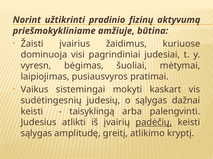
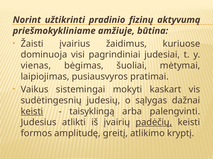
vyresn: vyresn -> vienas
keisti at (32, 112) underline: none -> present
sąlygas at (36, 134): sąlygas -> formos
